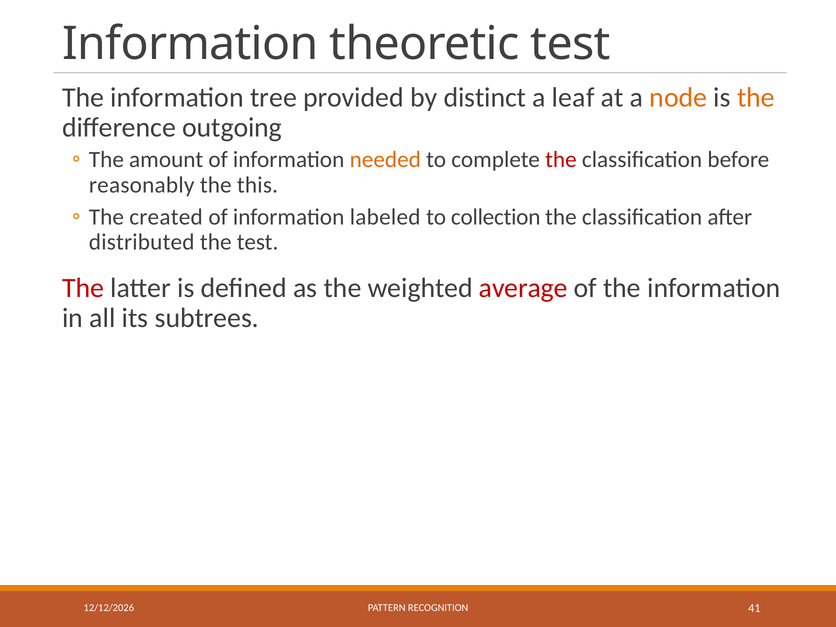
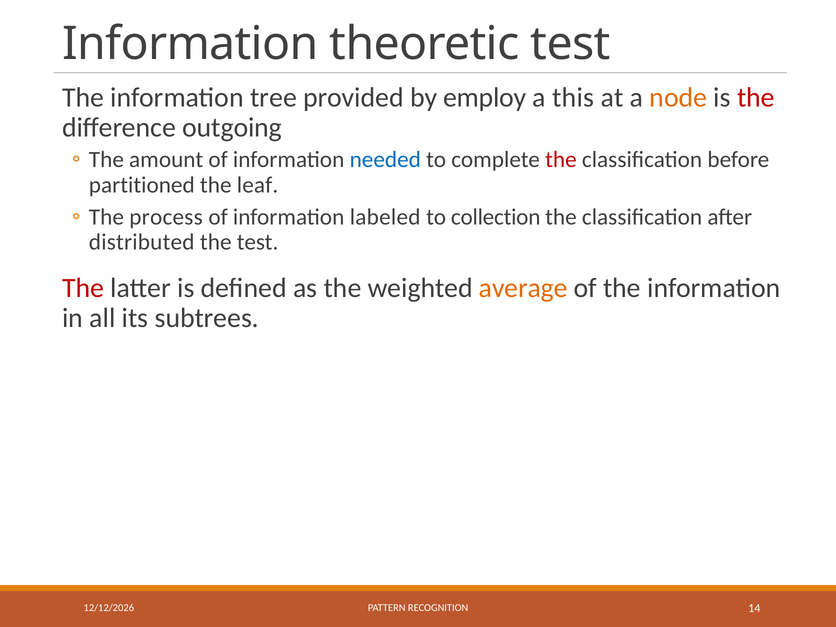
distinct: distinct -> employ
leaf: leaf -> this
the at (756, 97) colour: orange -> red
needed colour: orange -> blue
reasonably: reasonably -> partitioned
this: this -> leaf
created: created -> process
average colour: red -> orange
41: 41 -> 14
